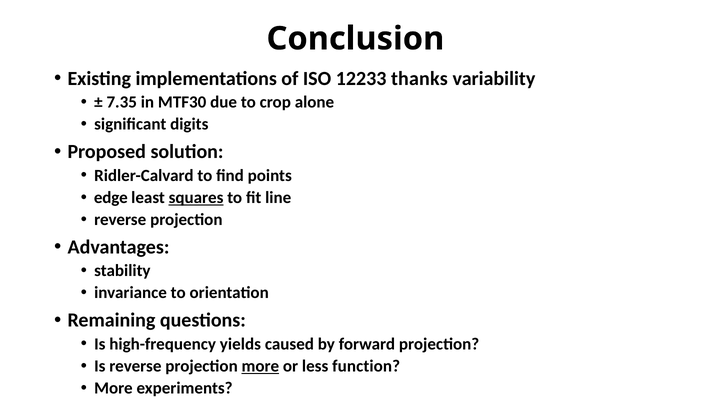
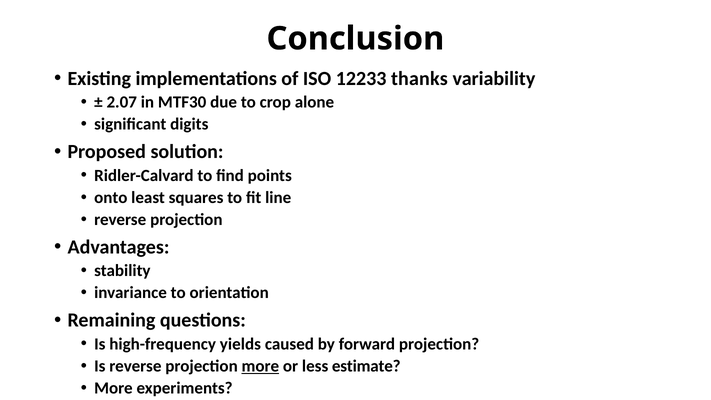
7.35: 7.35 -> 2.07
edge: edge -> onto
squares underline: present -> none
function: function -> estimate
